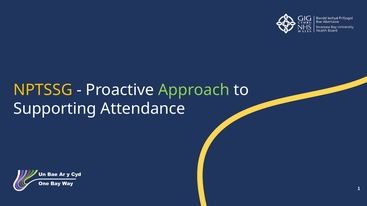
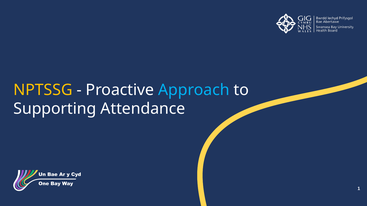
Approach colour: light green -> light blue
